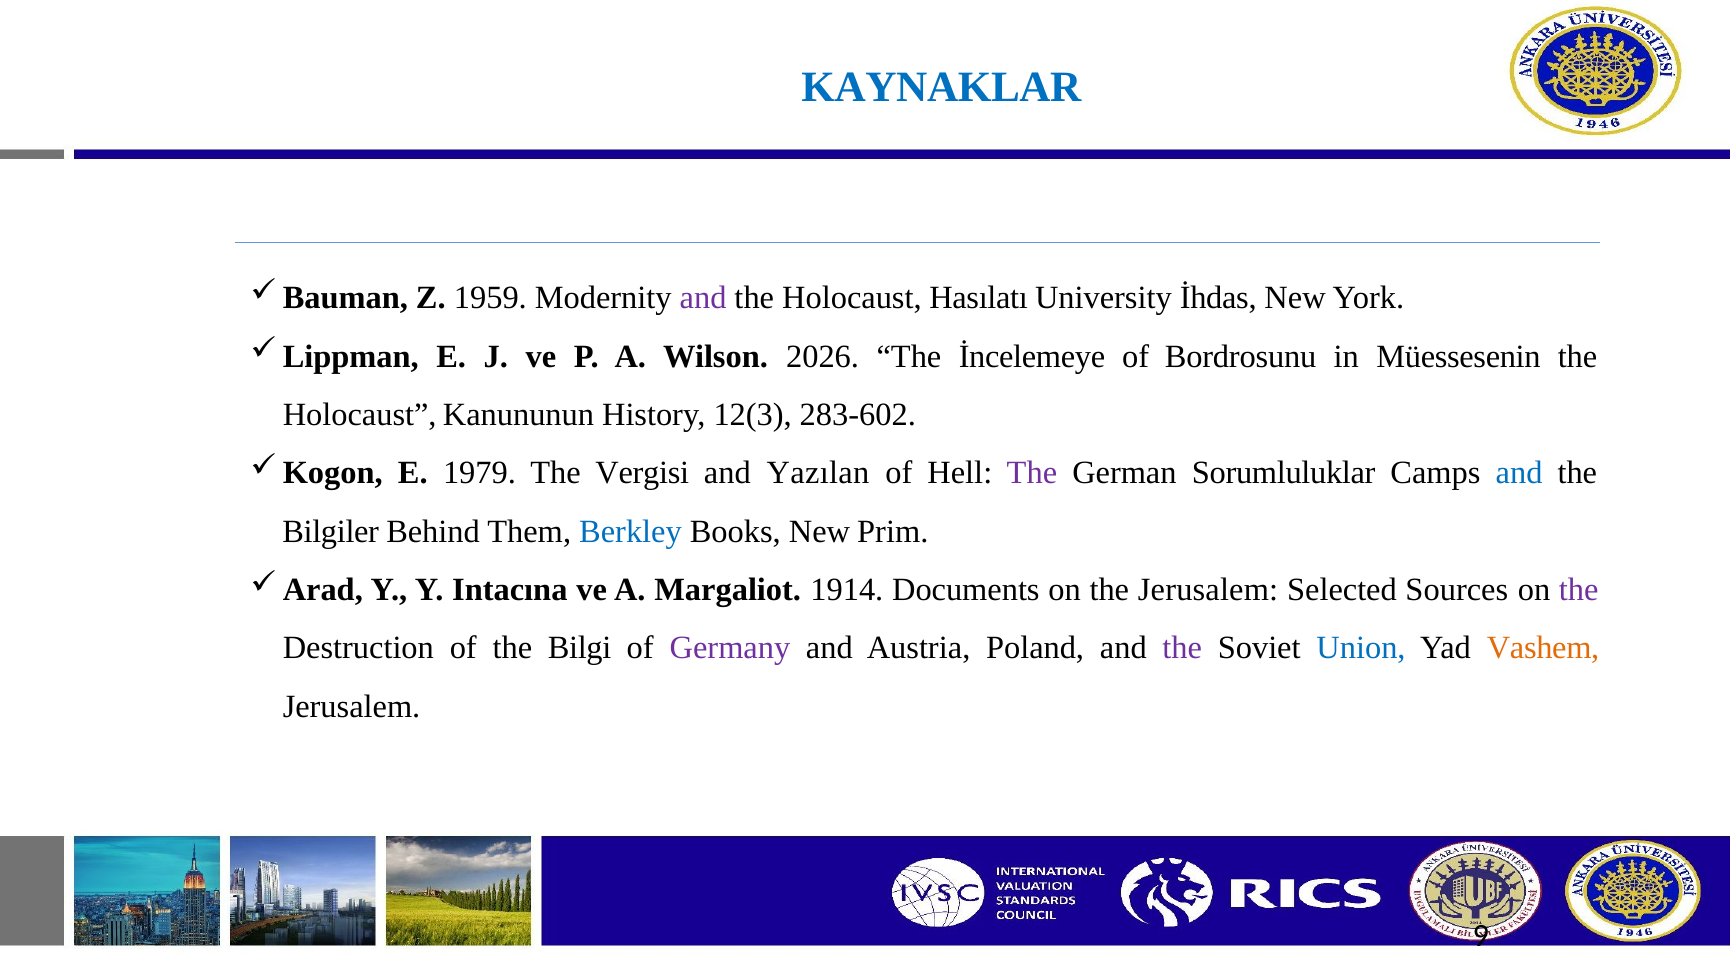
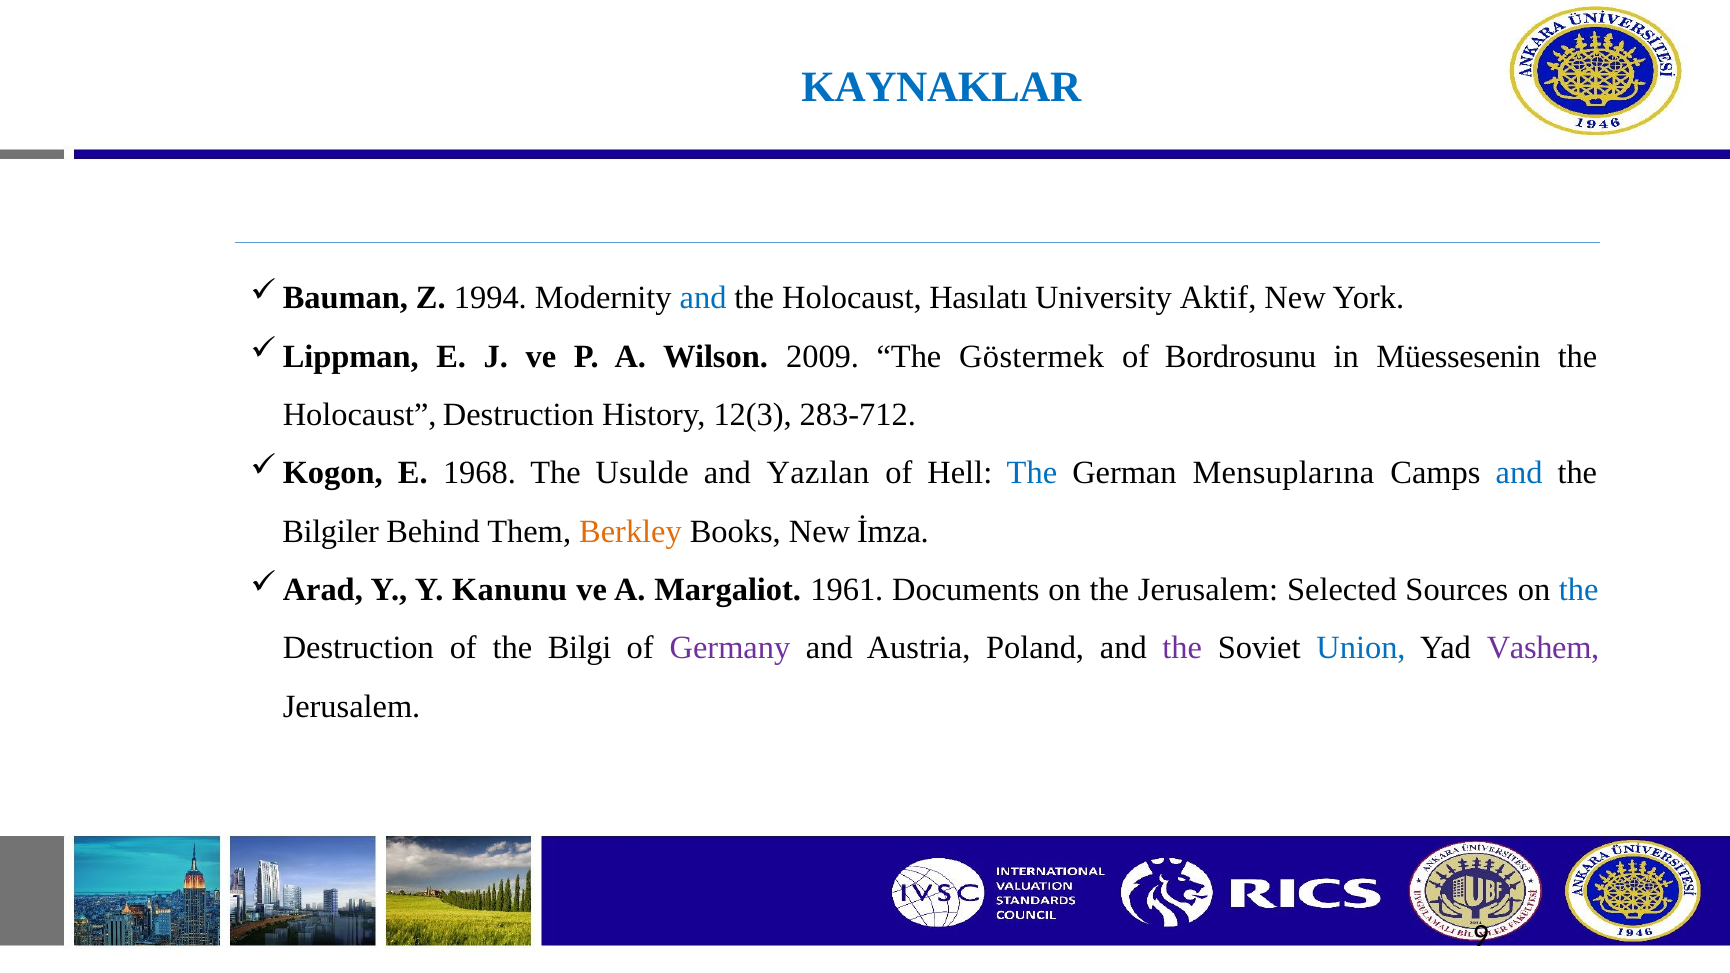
1959: 1959 -> 1994
and at (703, 298) colour: purple -> blue
İhdas: İhdas -> Aktif
2026: 2026 -> 2009
İncelemeye: İncelemeye -> Göstermek
Holocaust Kanununun: Kanununun -> Destruction
283-602: 283-602 -> 283-712
1979: 1979 -> 1968
Vergisi: Vergisi -> Usulde
The at (1032, 473) colour: purple -> blue
Sorumluluklar: Sorumluluklar -> Mensuplarına
Berkley colour: blue -> orange
Prim: Prim -> İmza
Intacına: Intacına -> Kanunu
1914: 1914 -> 1961
the at (1579, 590) colour: purple -> blue
Vashem colour: orange -> purple
